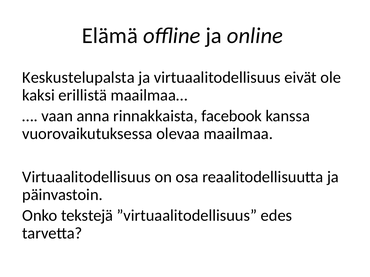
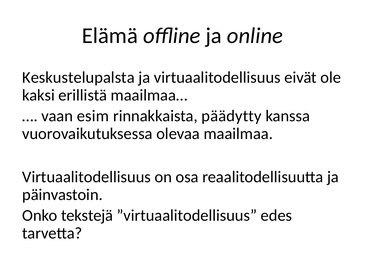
anna: anna -> esim
facebook: facebook -> päädytty
